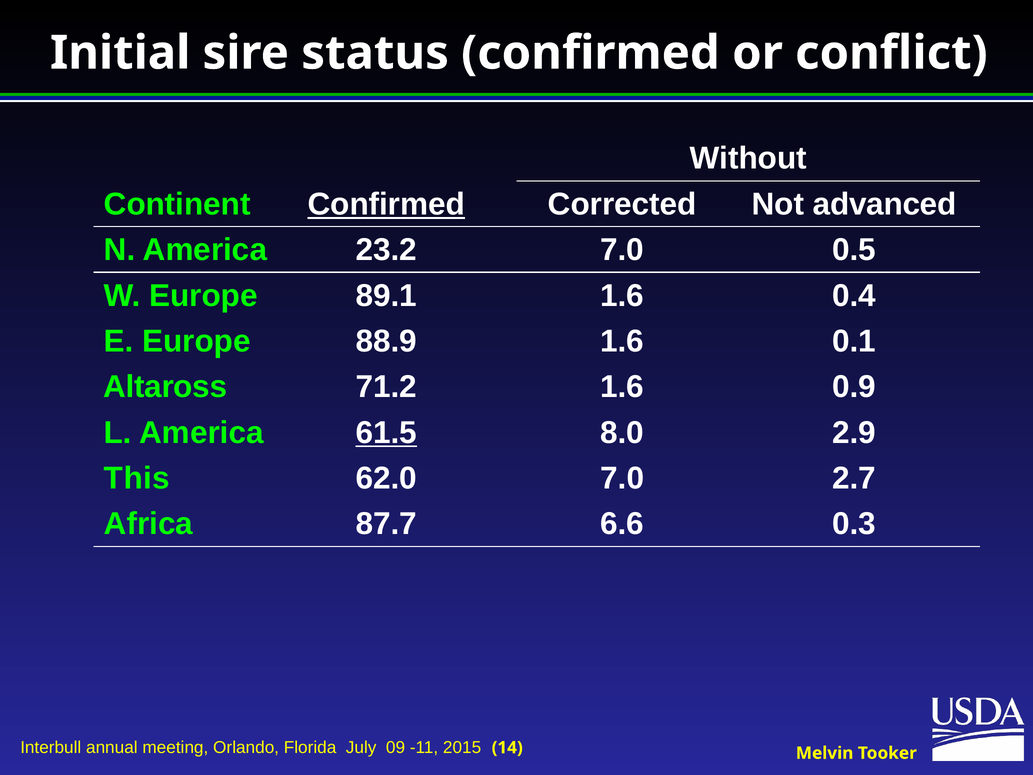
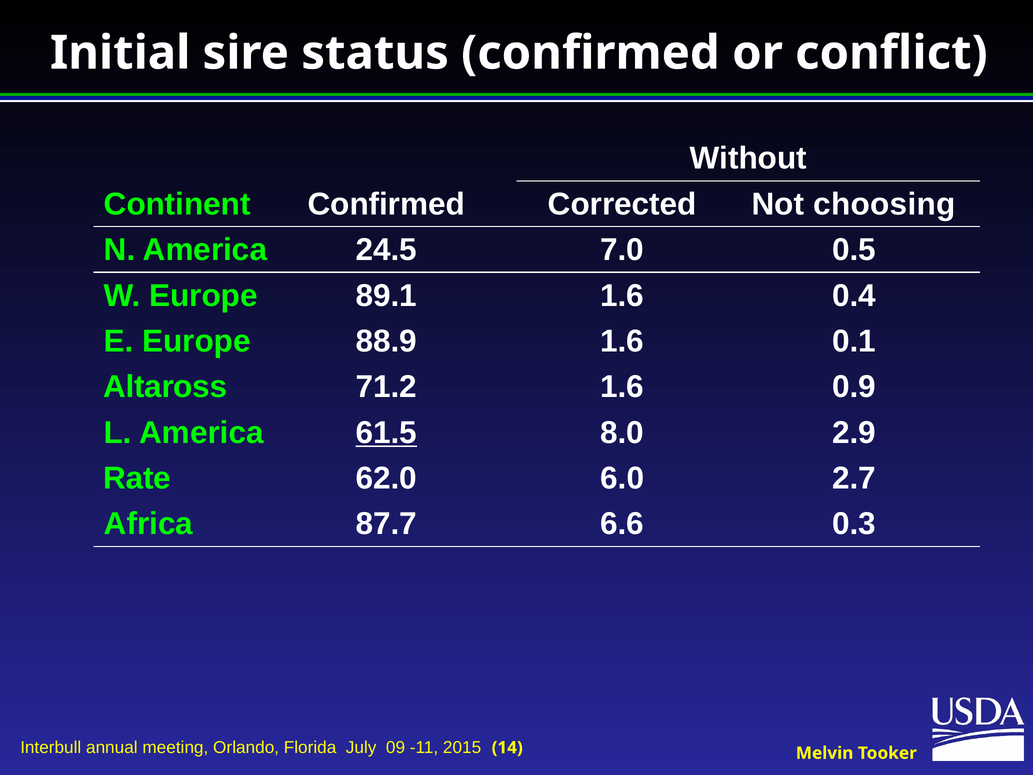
Confirmed at (386, 204) underline: present -> none
advanced: advanced -> choosing
23.2: 23.2 -> 24.5
This: This -> Rate
62.0 7.0: 7.0 -> 6.0
